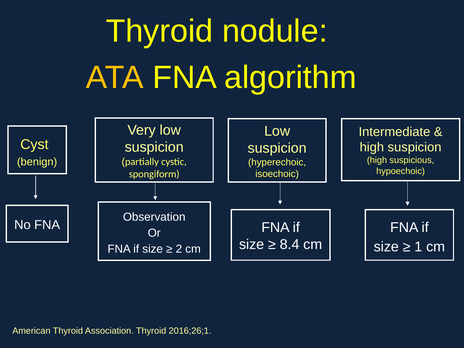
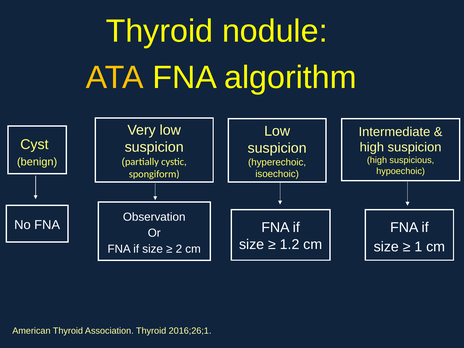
8.4: 8.4 -> 1.2
